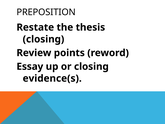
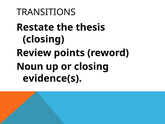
PREPOSITION: PREPOSITION -> TRANSITIONS
Essay: Essay -> Noun
